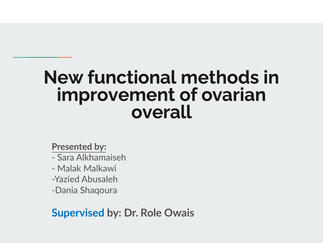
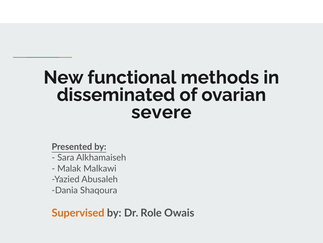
improvement: improvement -> disseminated
overall: overall -> severe
Supervised colour: blue -> orange
